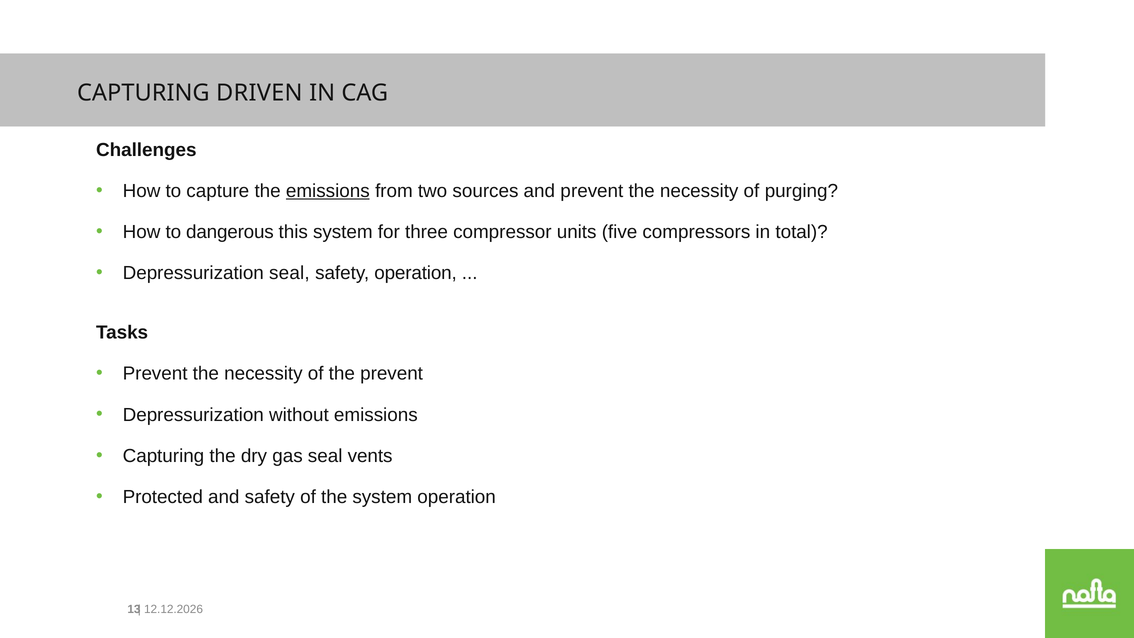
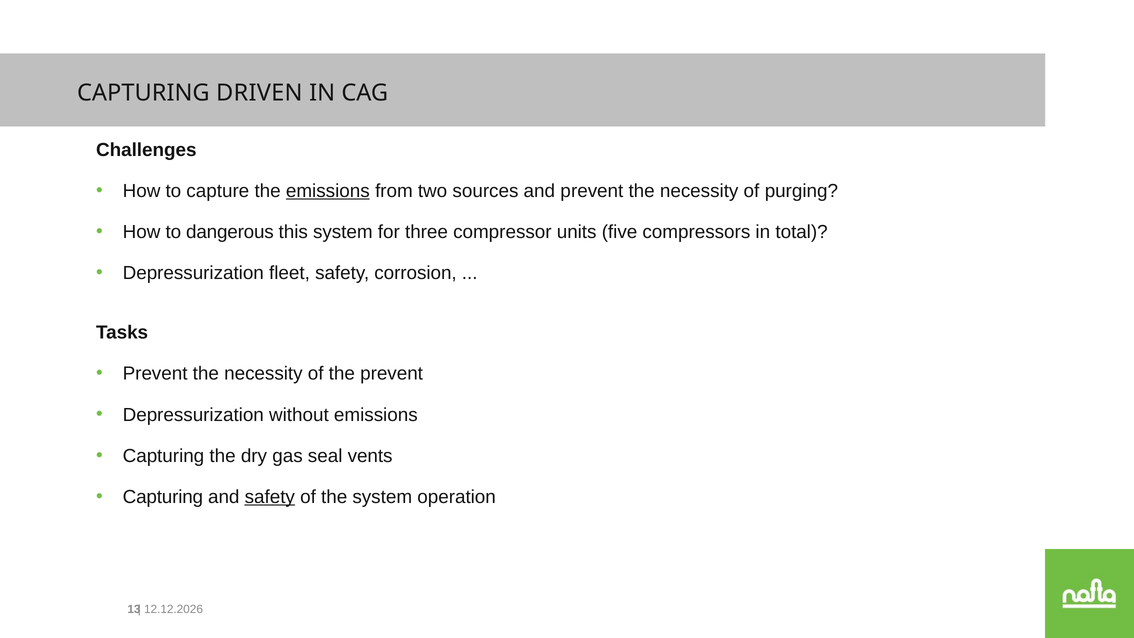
Depressurization seal: seal -> fleet
safety operation: operation -> corrosion
Protected at (163, 497): Protected -> Capturing
safety at (270, 497) underline: none -> present
